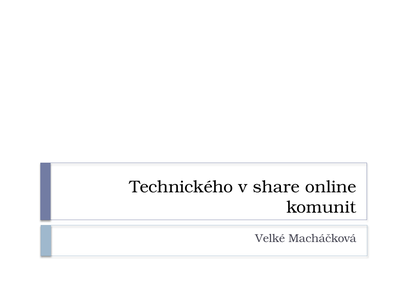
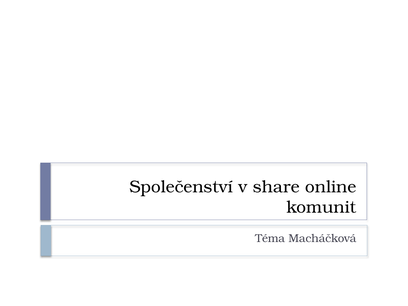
Technického: Technického -> Společenství
Velké: Velké -> Téma
